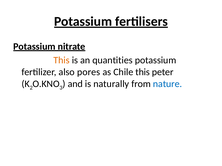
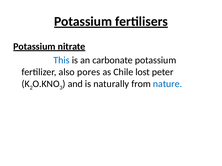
This at (62, 60) colour: orange -> blue
quantities: quantities -> carbonate
Chile this: this -> lost
